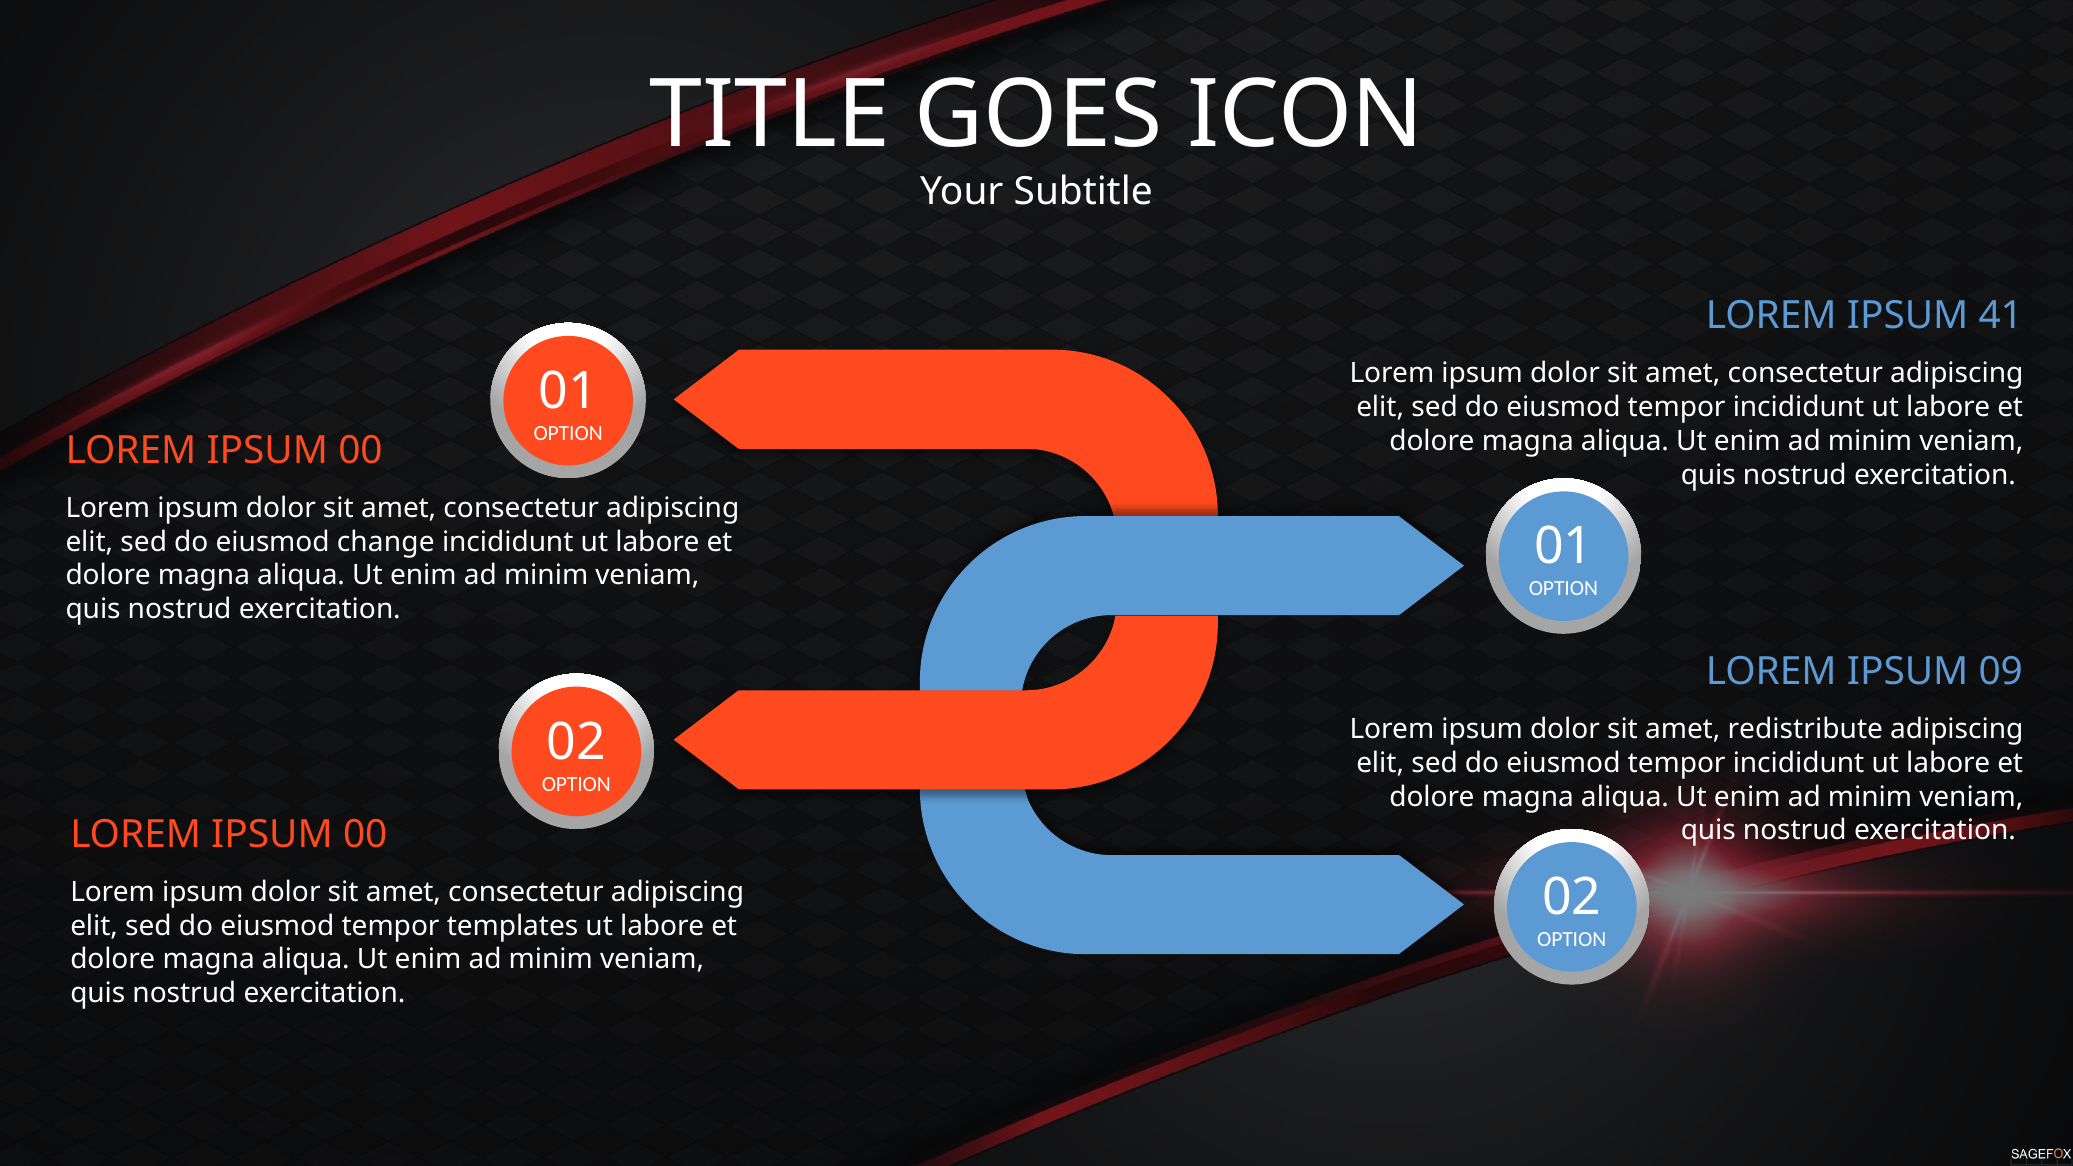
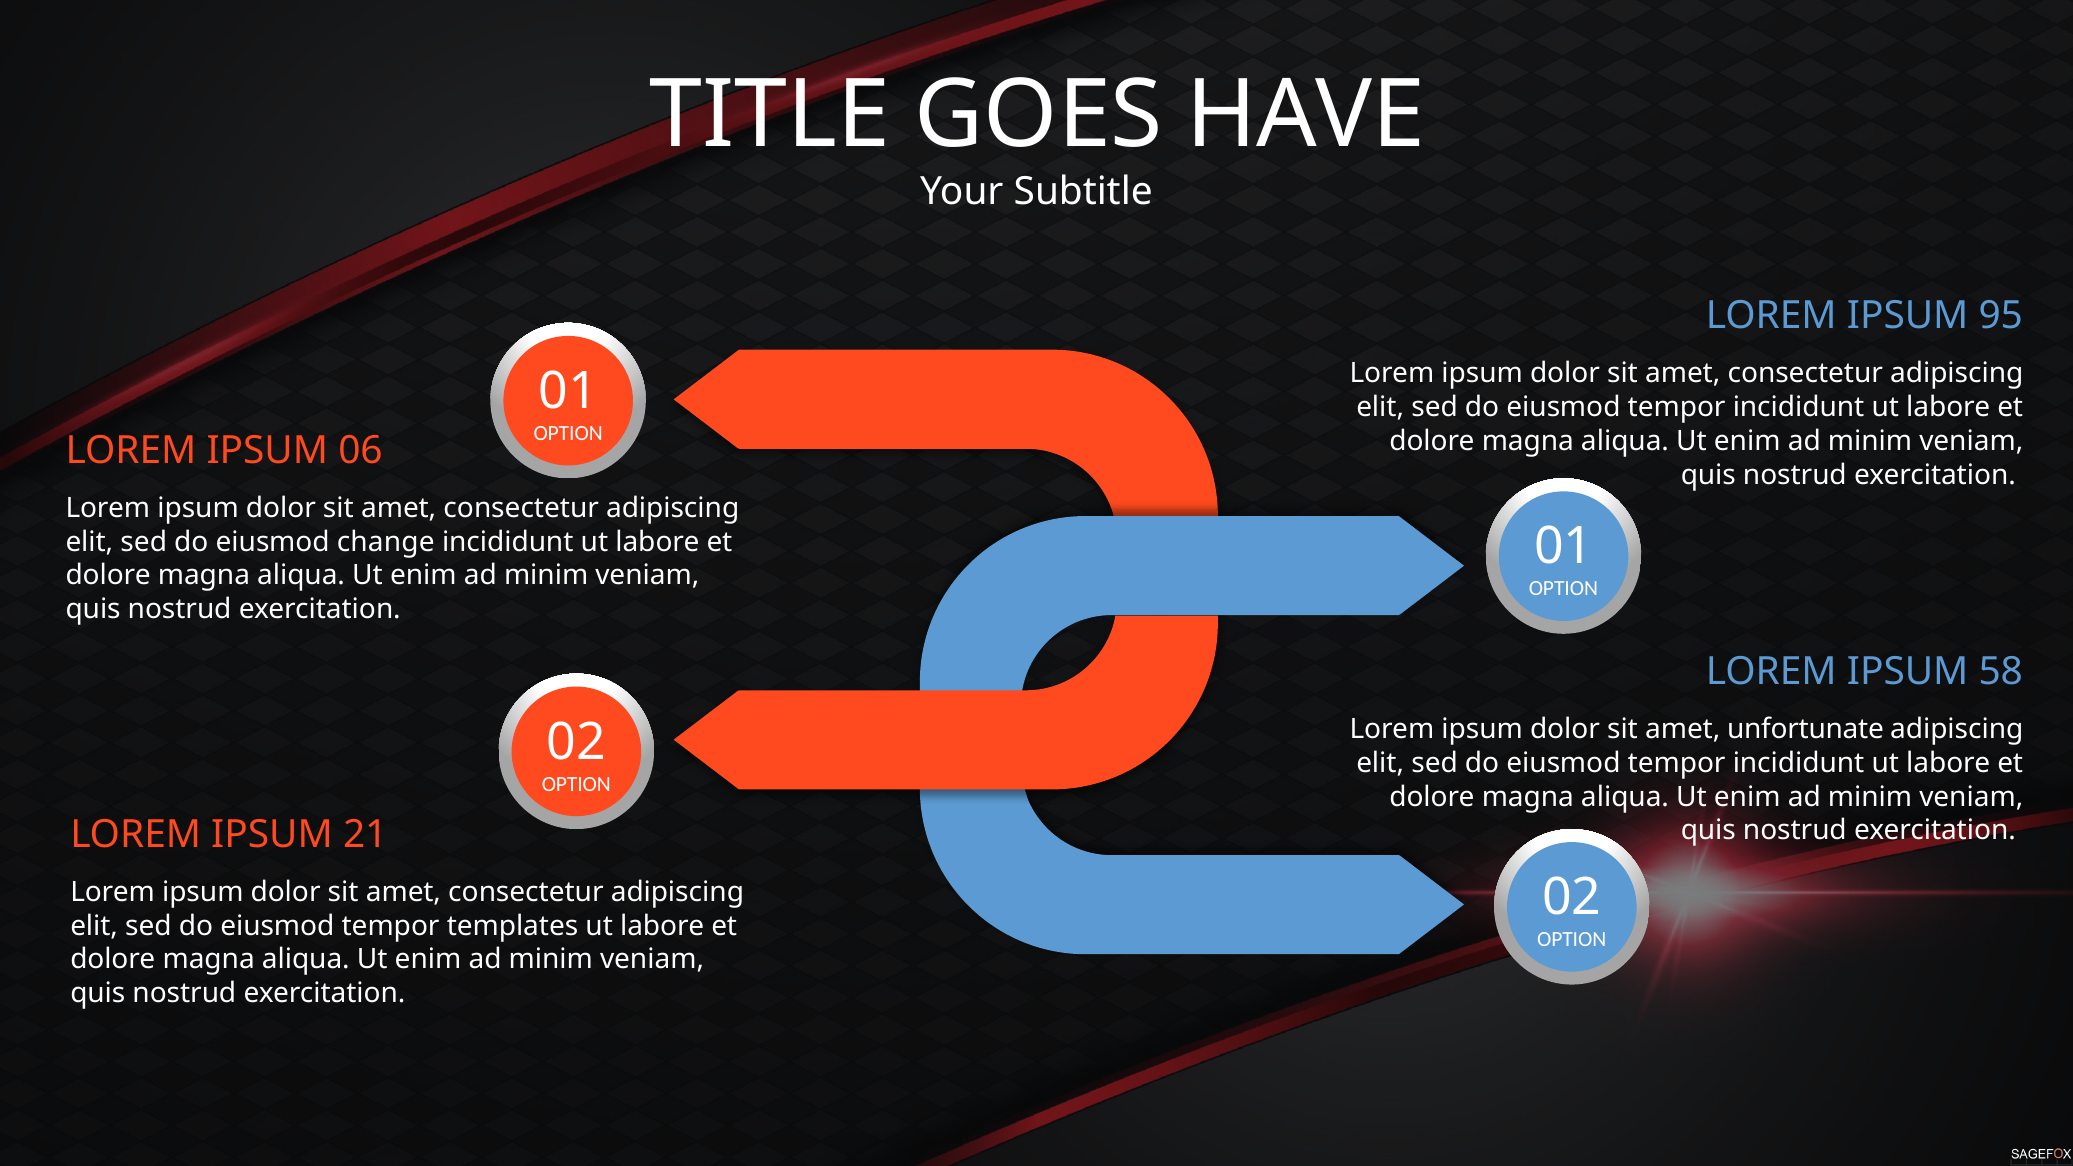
ICON: ICON -> HAVE
41: 41 -> 95
00 at (360, 451): 00 -> 06
09: 09 -> 58
redistribute: redistribute -> unfortunate
00 at (365, 835): 00 -> 21
